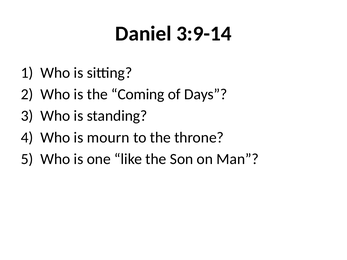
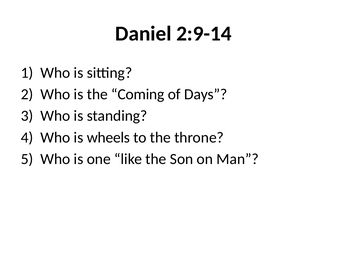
3:9-14: 3:9-14 -> 2:9-14
mourn: mourn -> wheels
